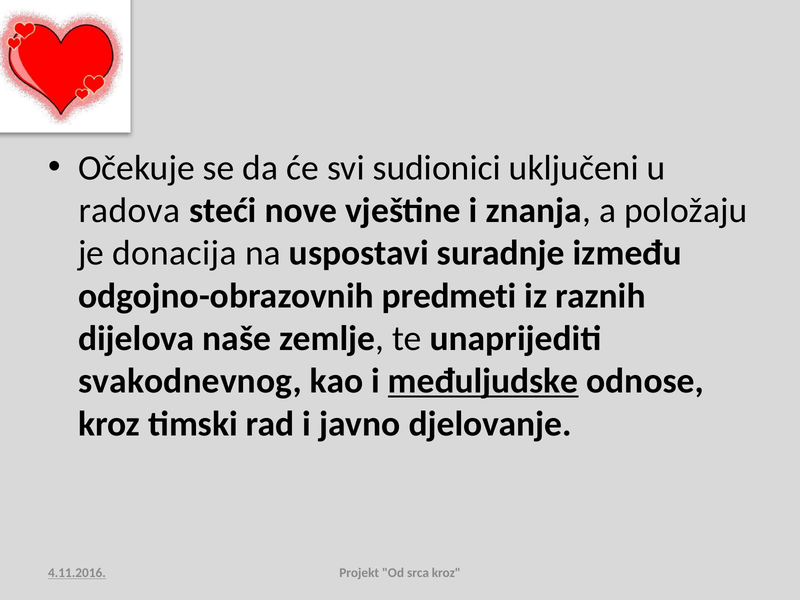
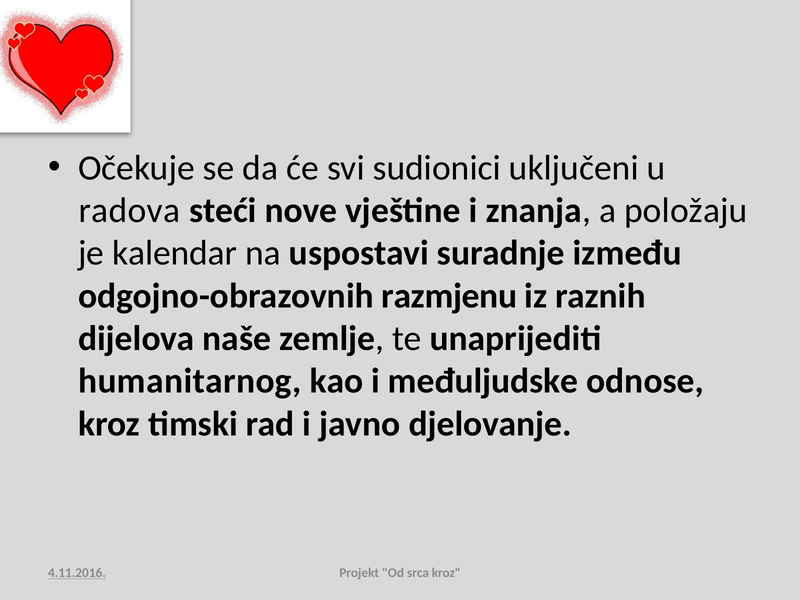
donacija: donacija -> kalendar
predmeti: predmeti -> razmjenu
svakodnevnog: svakodnevnog -> humanitarnog
međuljudske underline: present -> none
